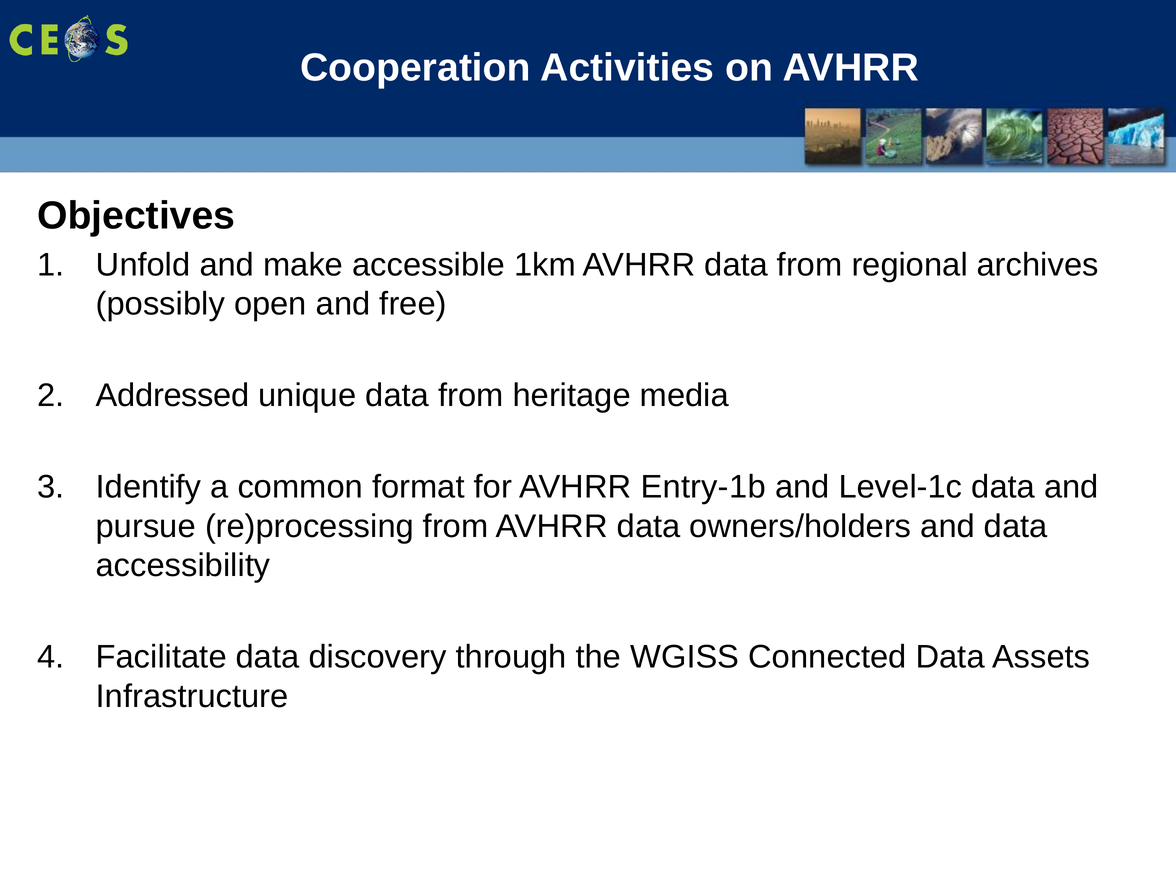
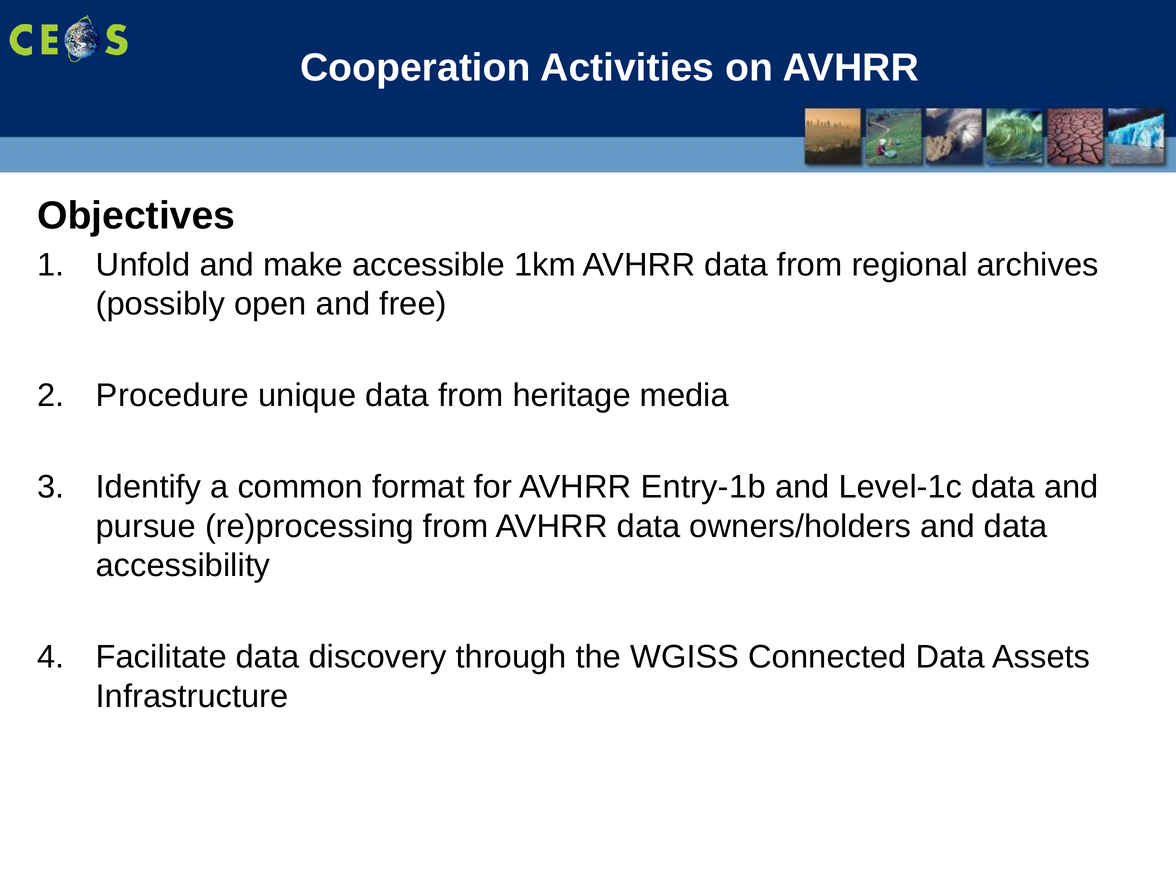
Addressed: Addressed -> Procedure
